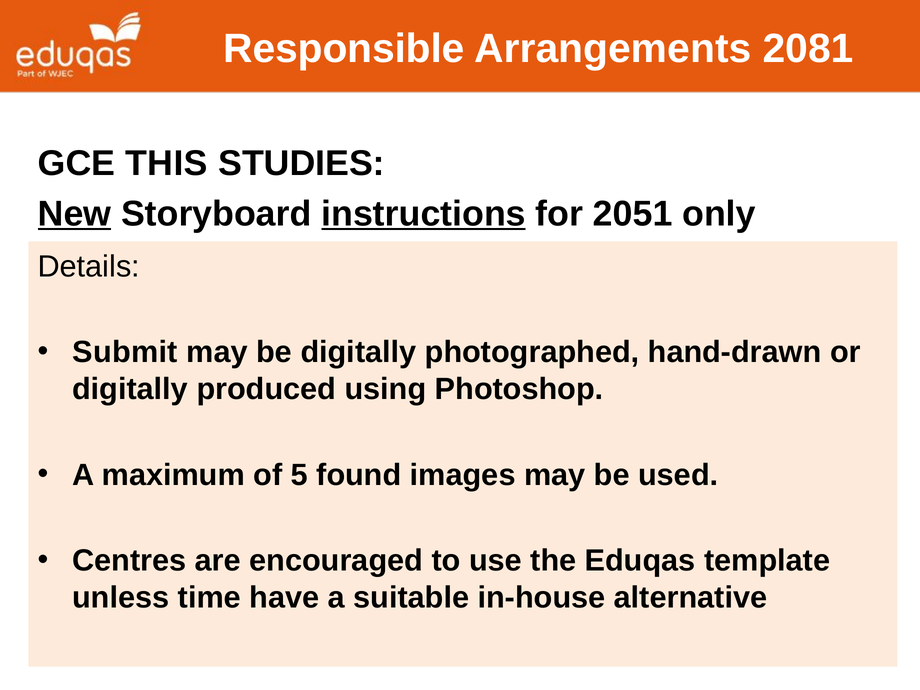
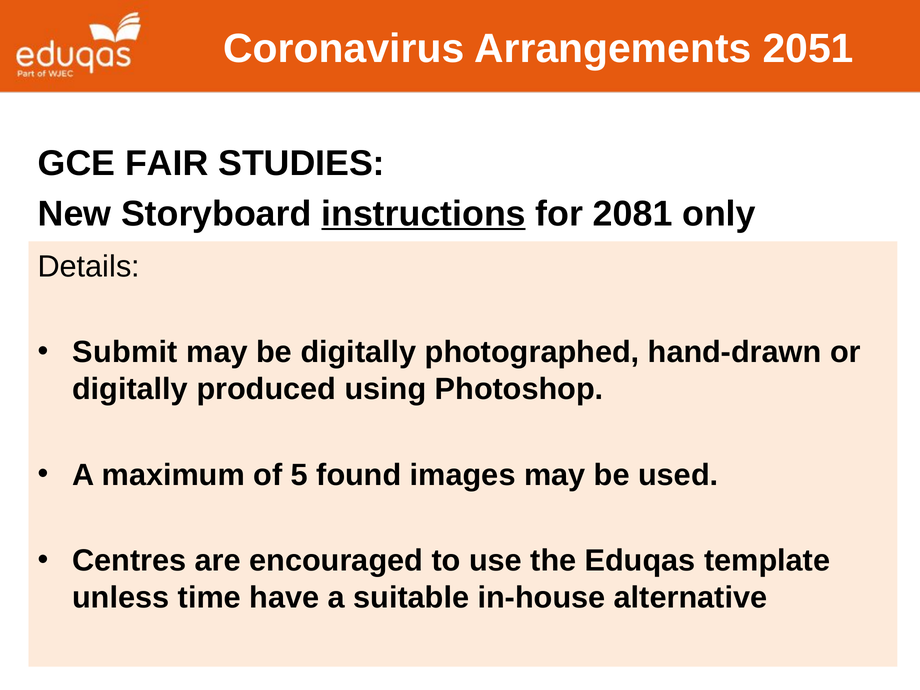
Responsible: Responsible -> Coronavirus
2081: 2081 -> 2051
THIS: THIS -> FAIR
New underline: present -> none
2051: 2051 -> 2081
